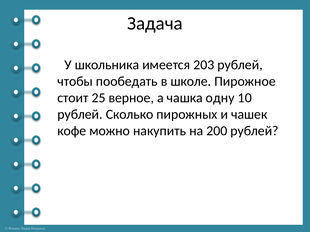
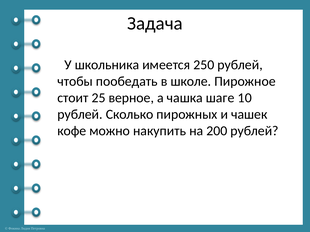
203: 203 -> 250
одну: одну -> шаге
